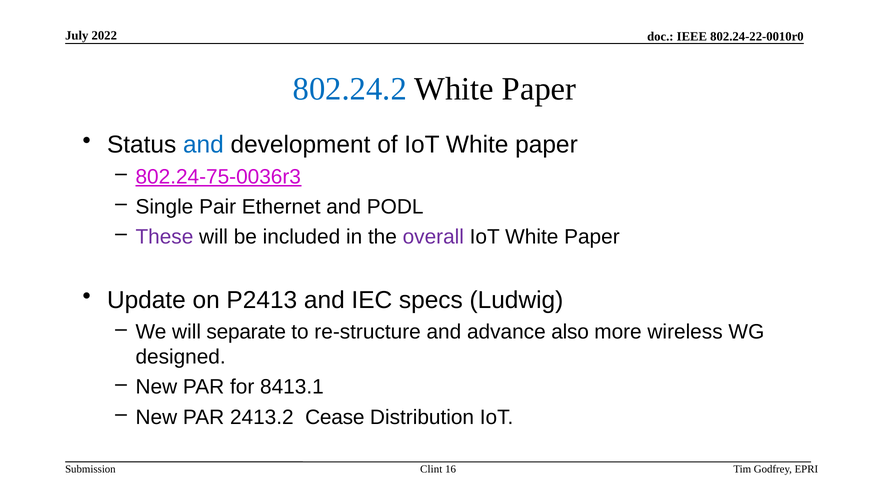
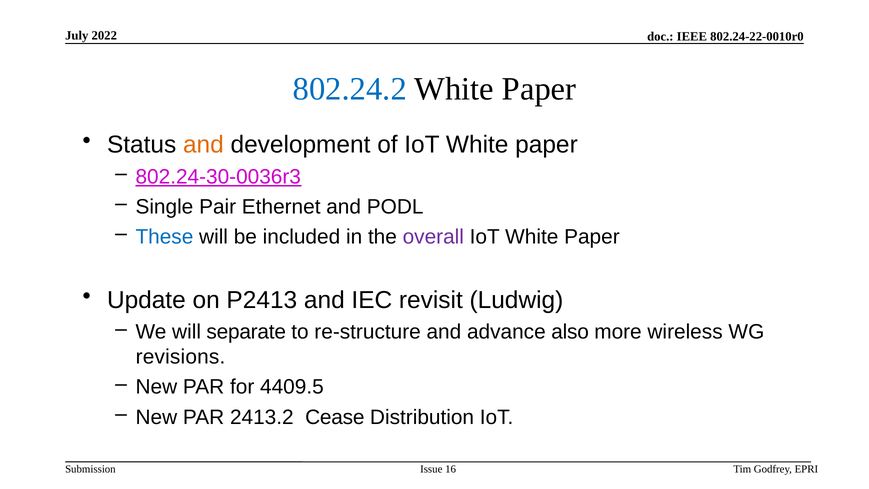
and at (203, 145) colour: blue -> orange
802.24-75-0036r3: 802.24-75-0036r3 -> 802.24-30-0036r3
These colour: purple -> blue
specs: specs -> revisit
designed: designed -> revisions
8413.1: 8413.1 -> 4409.5
Clint: Clint -> Issue
